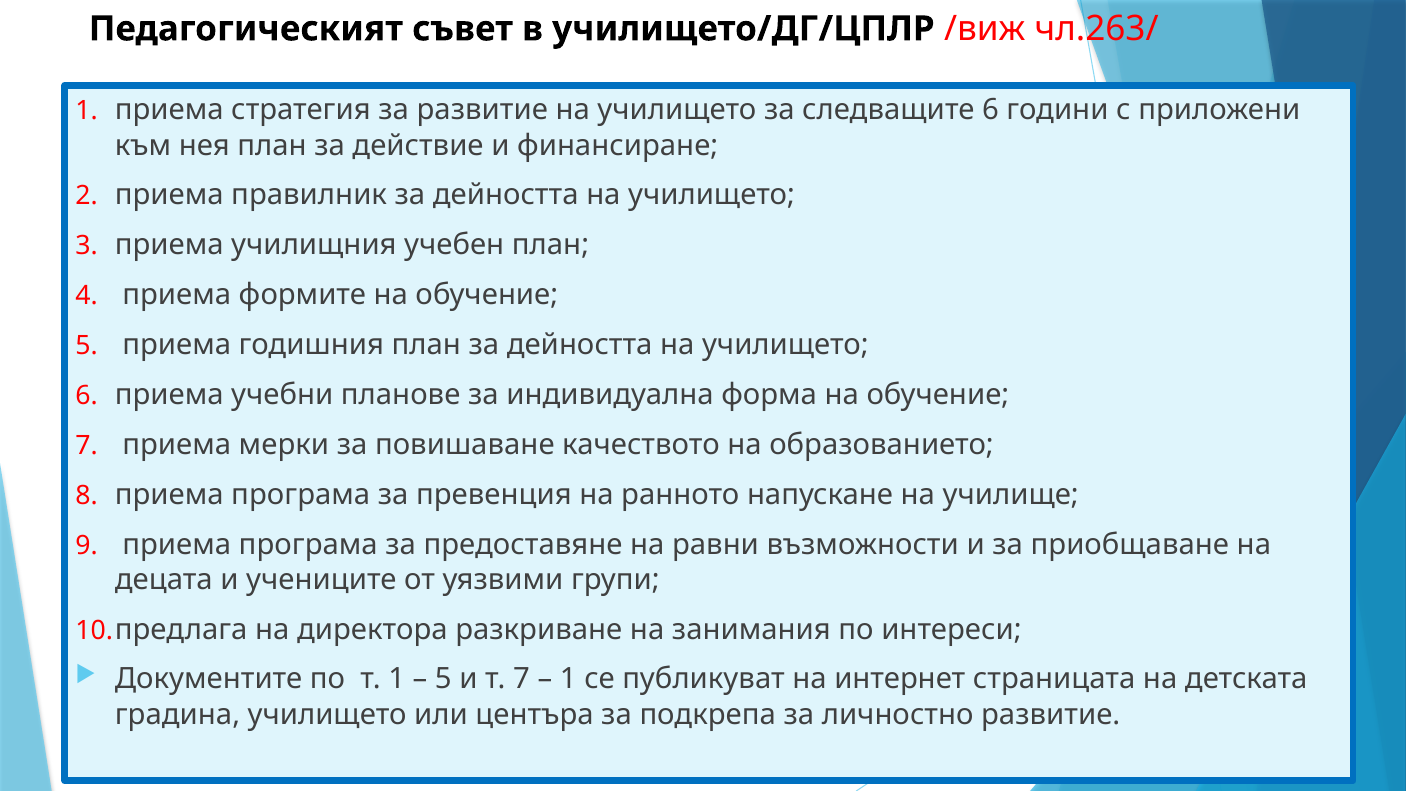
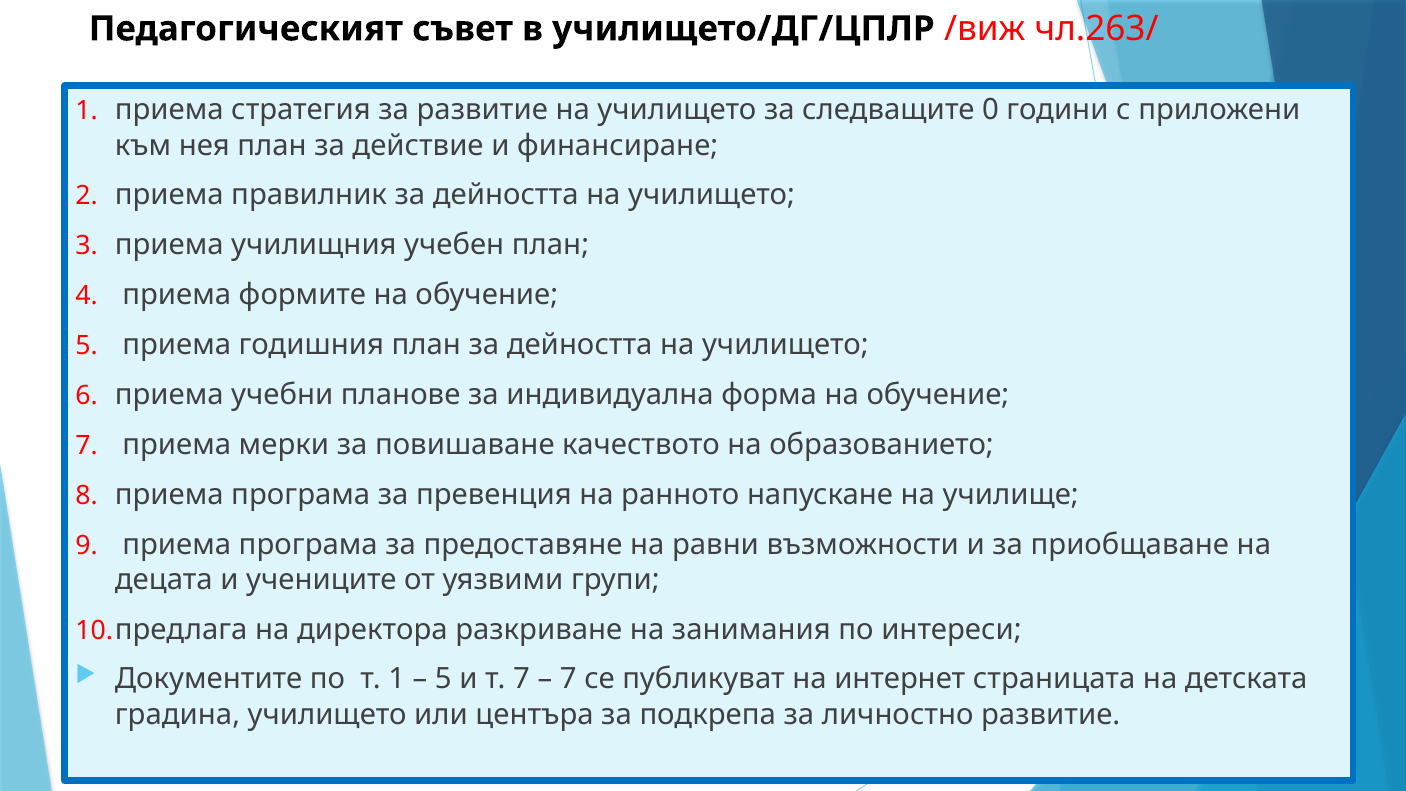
следващите 6: 6 -> 0
1 at (568, 679): 1 -> 7
